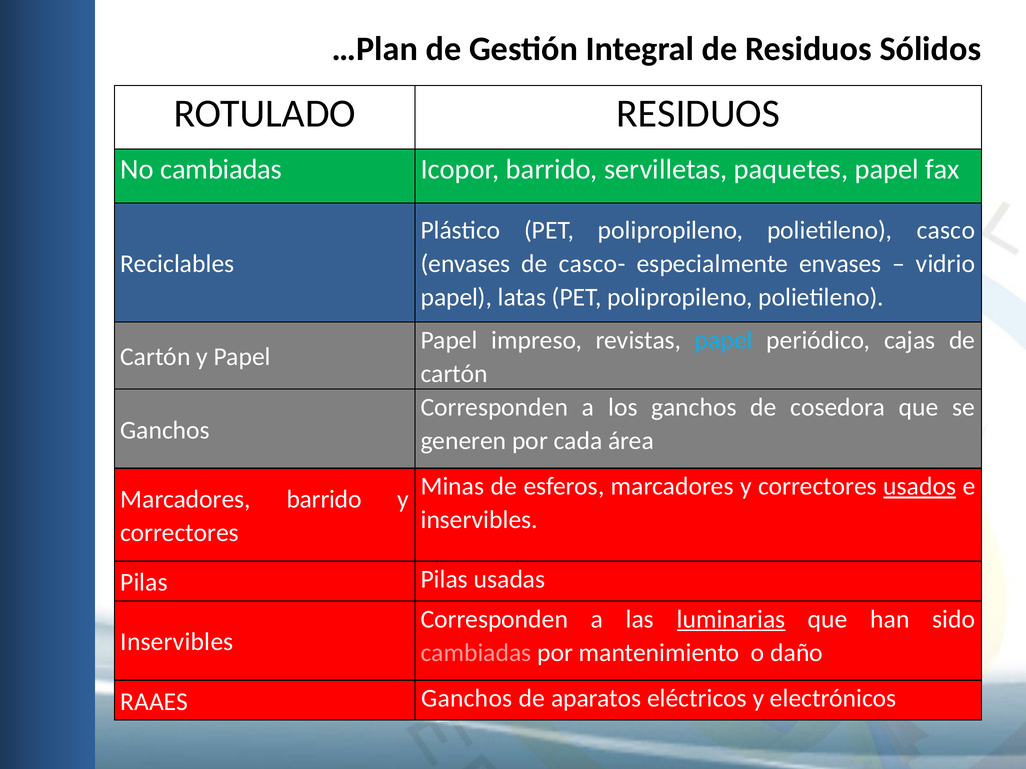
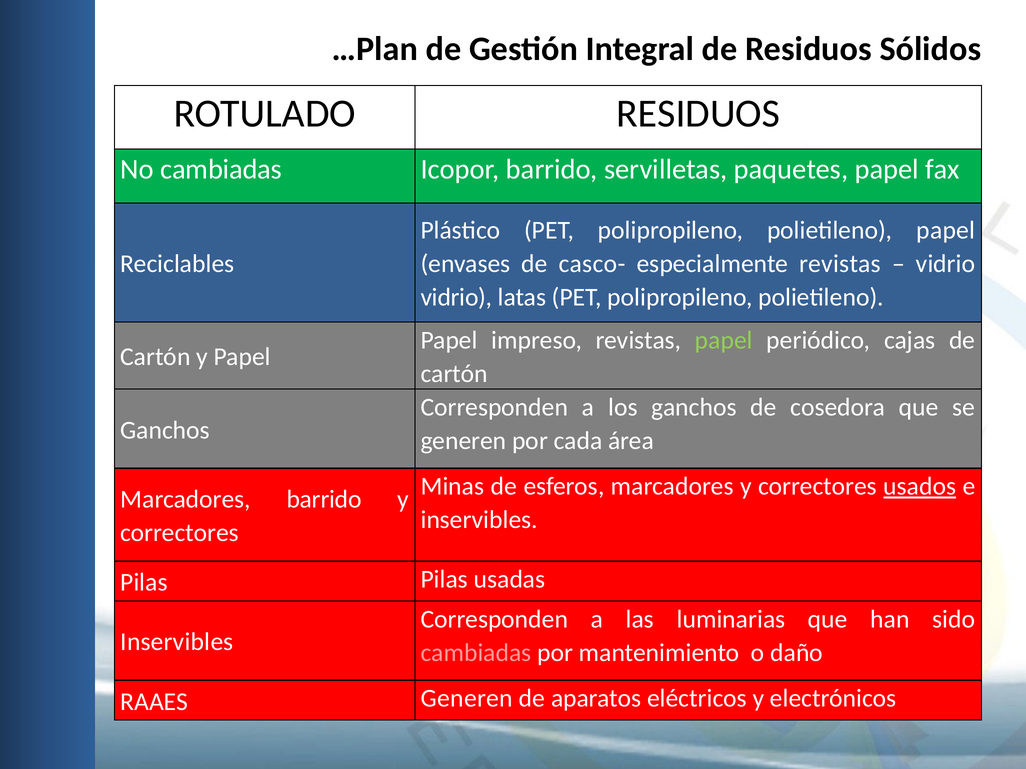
polietileno casco: casco -> papel
especialmente envases: envases -> revistas
papel at (456, 298): papel -> vidrio
papel at (724, 340) colour: light blue -> light green
luminarias underline: present -> none
RAAES Ganchos: Ganchos -> Generen
